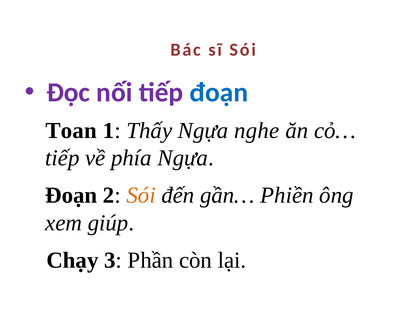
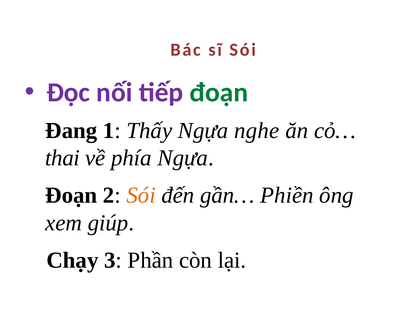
đoạn at (219, 93) colour: blue -> green
Toan: Toan -> Đang
tiếp at (62, 158): tiếp -> thai
